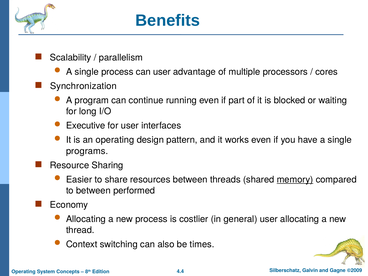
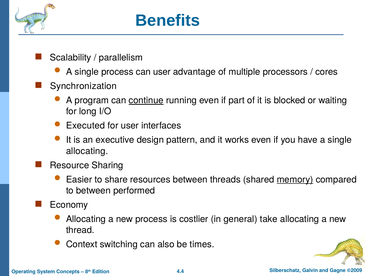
continue underline: none -> present
Executive: Executive -> Executed
an operating: operating -> executive
programs at (87, 151): programs -> allocating
general user: user -> take
